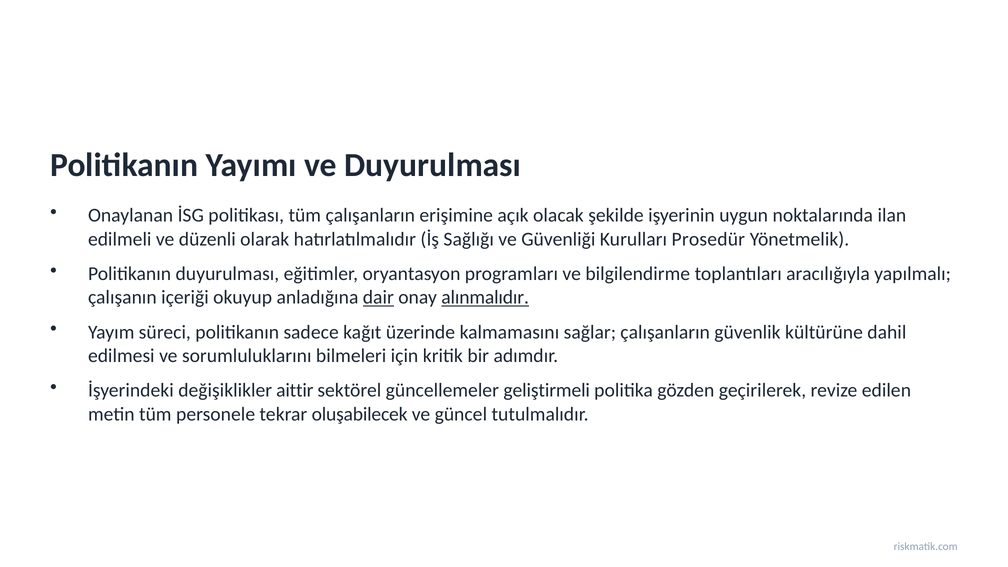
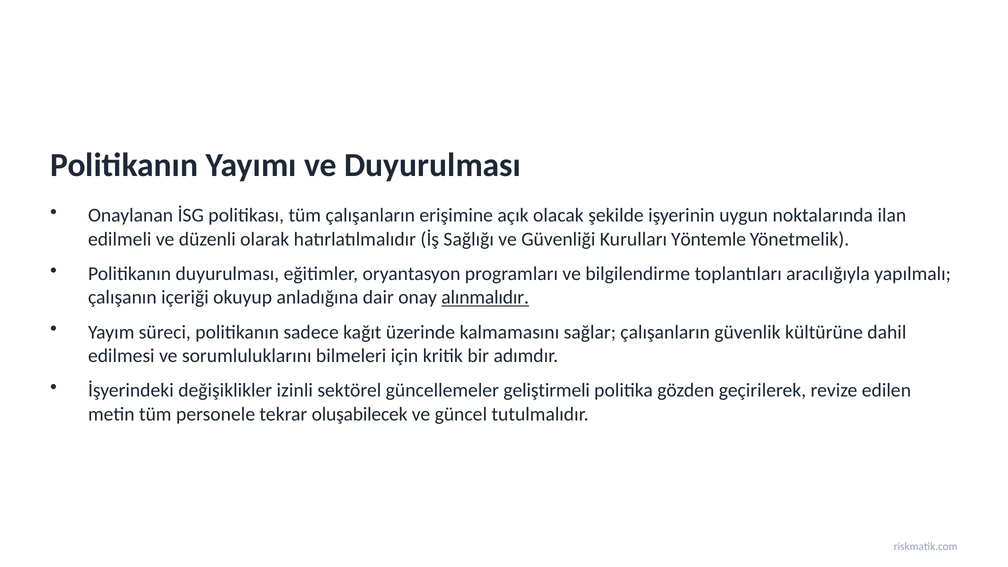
Prosedür: Prosedür -> Yöntemle
dair underline: present -> none
aittir: aittir -> izinli
